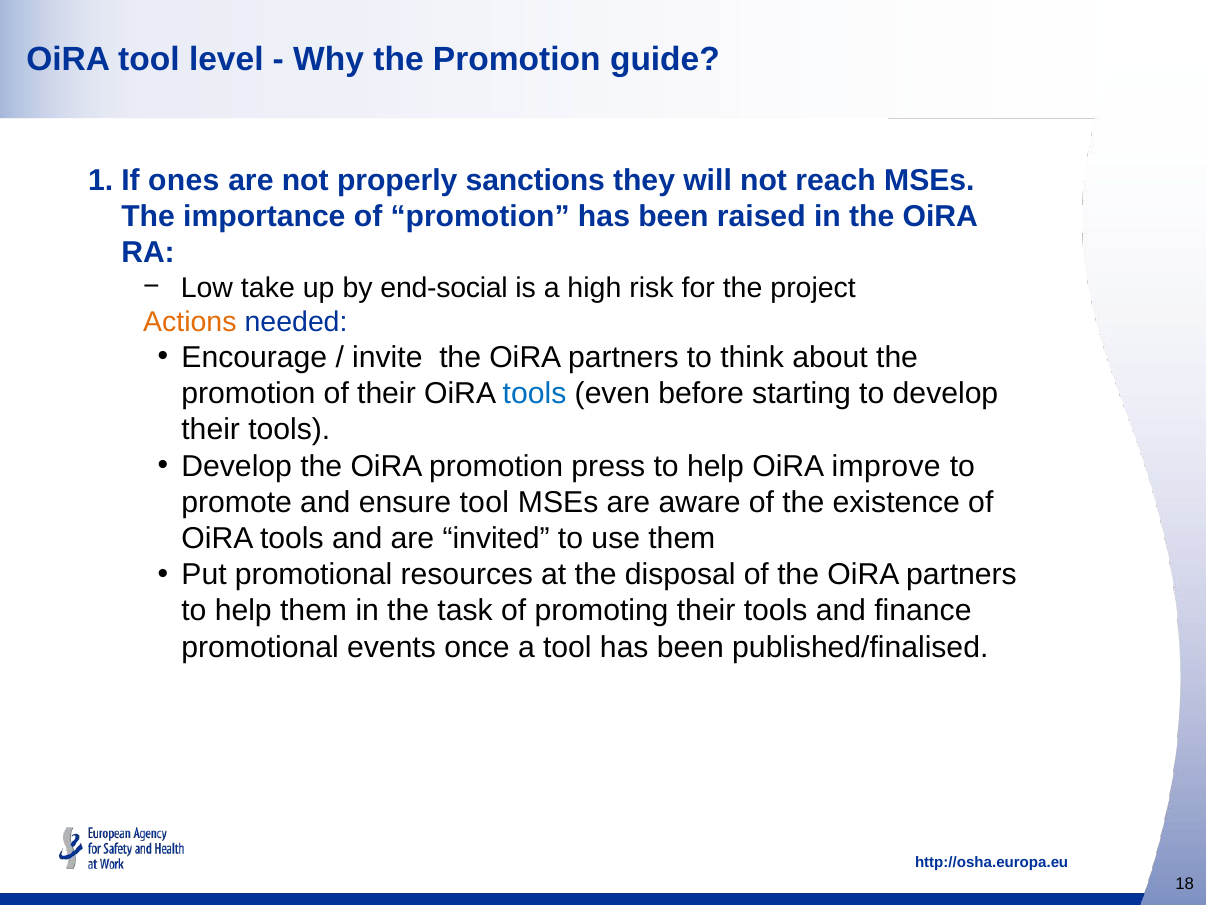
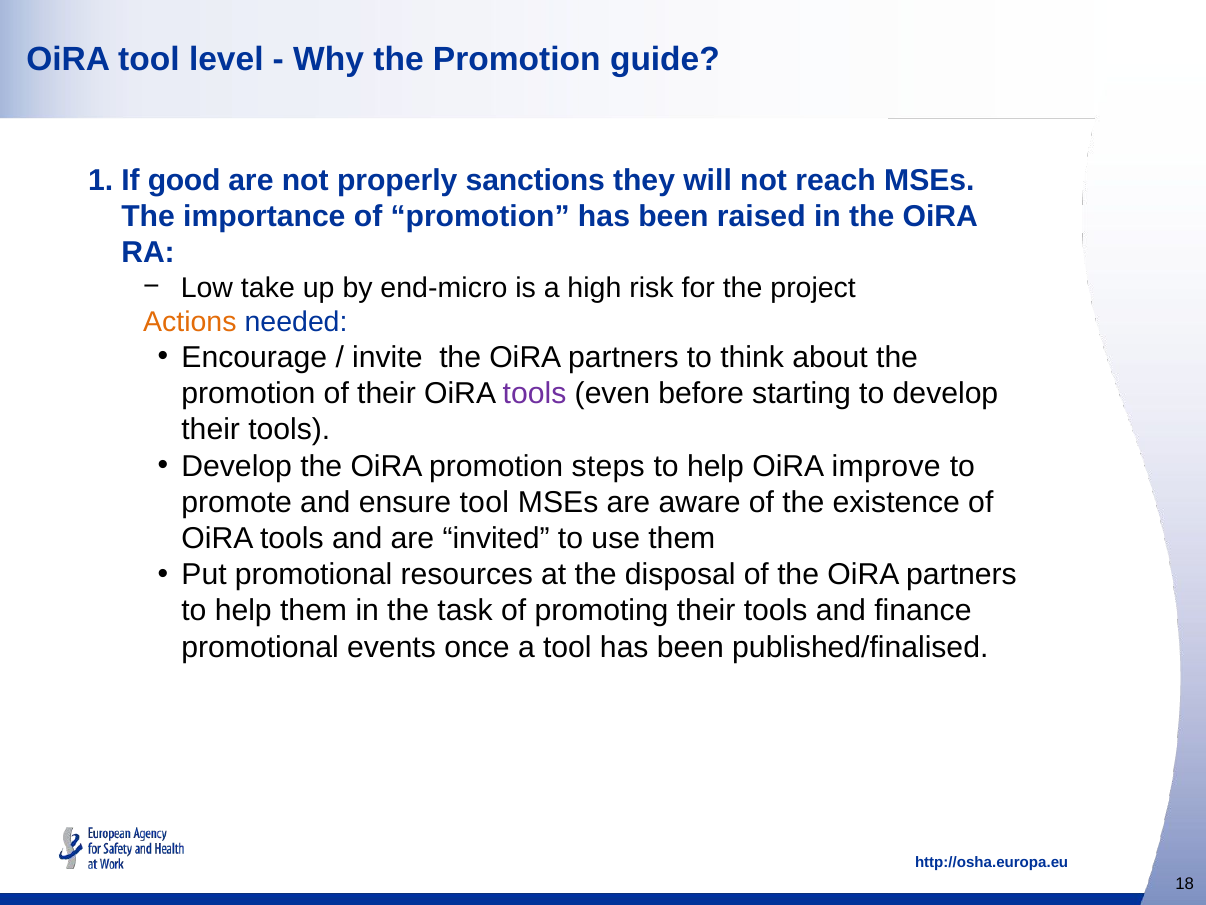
ones: ones -> good
end-social: end-social -> end-micro
tools at (535, 393) colour: blue -> purple
press: press -> steps
